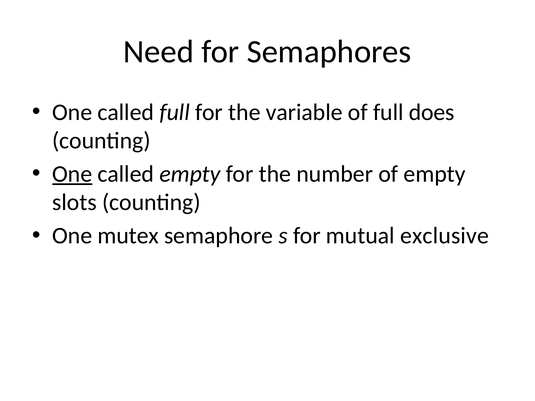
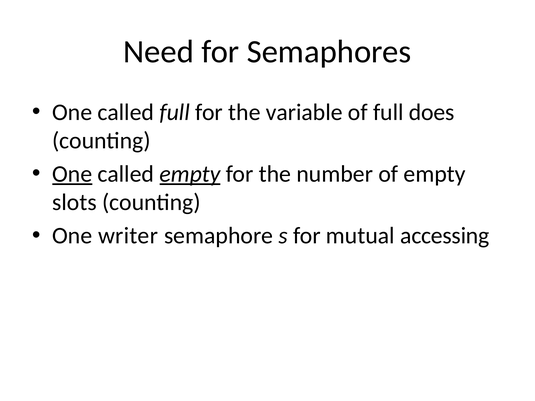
empty at (190, 174) underline: none -> present
mutex: mutex -> writer
exclusive: exclusive -> accessing
